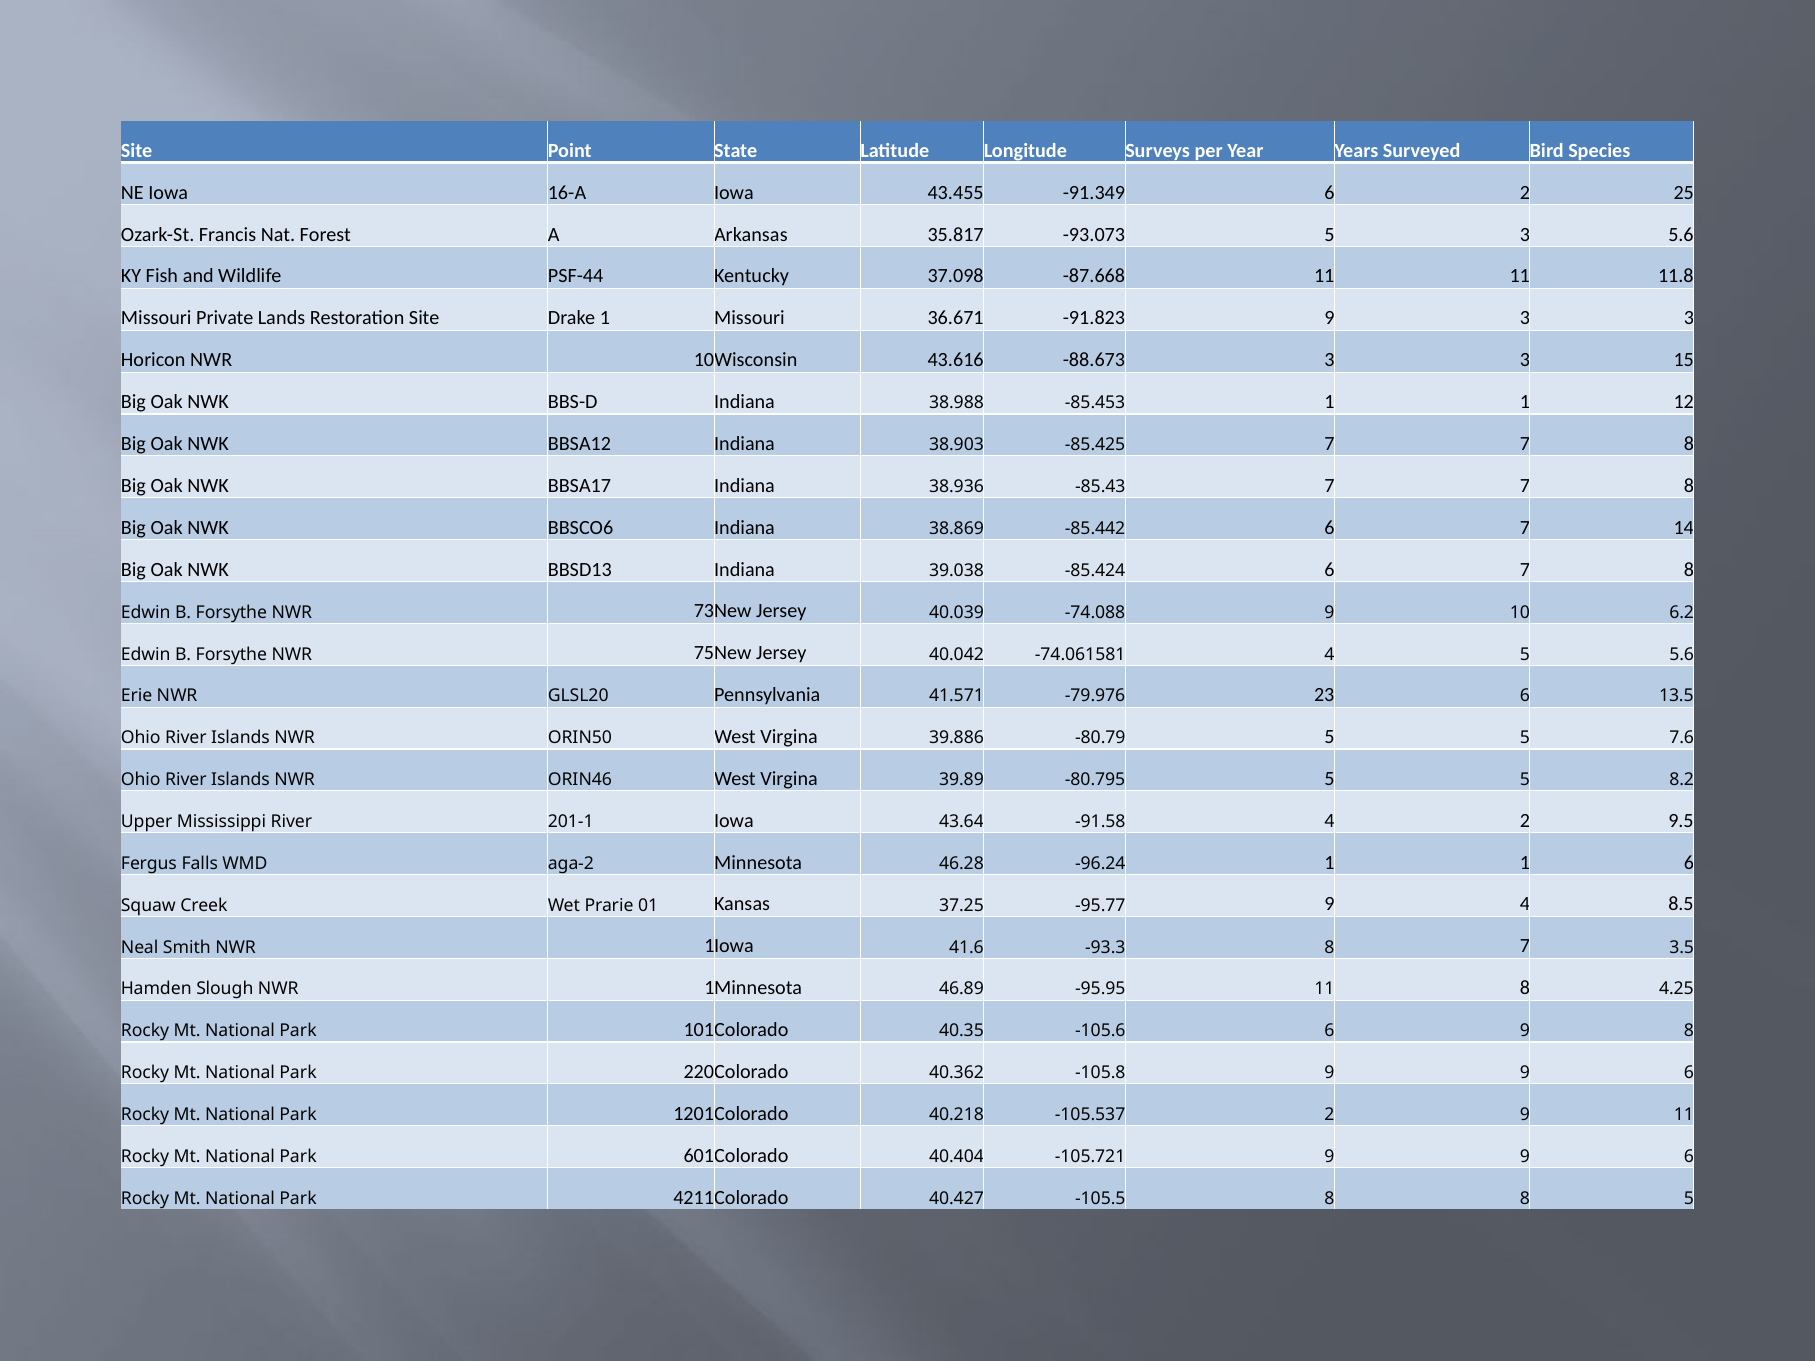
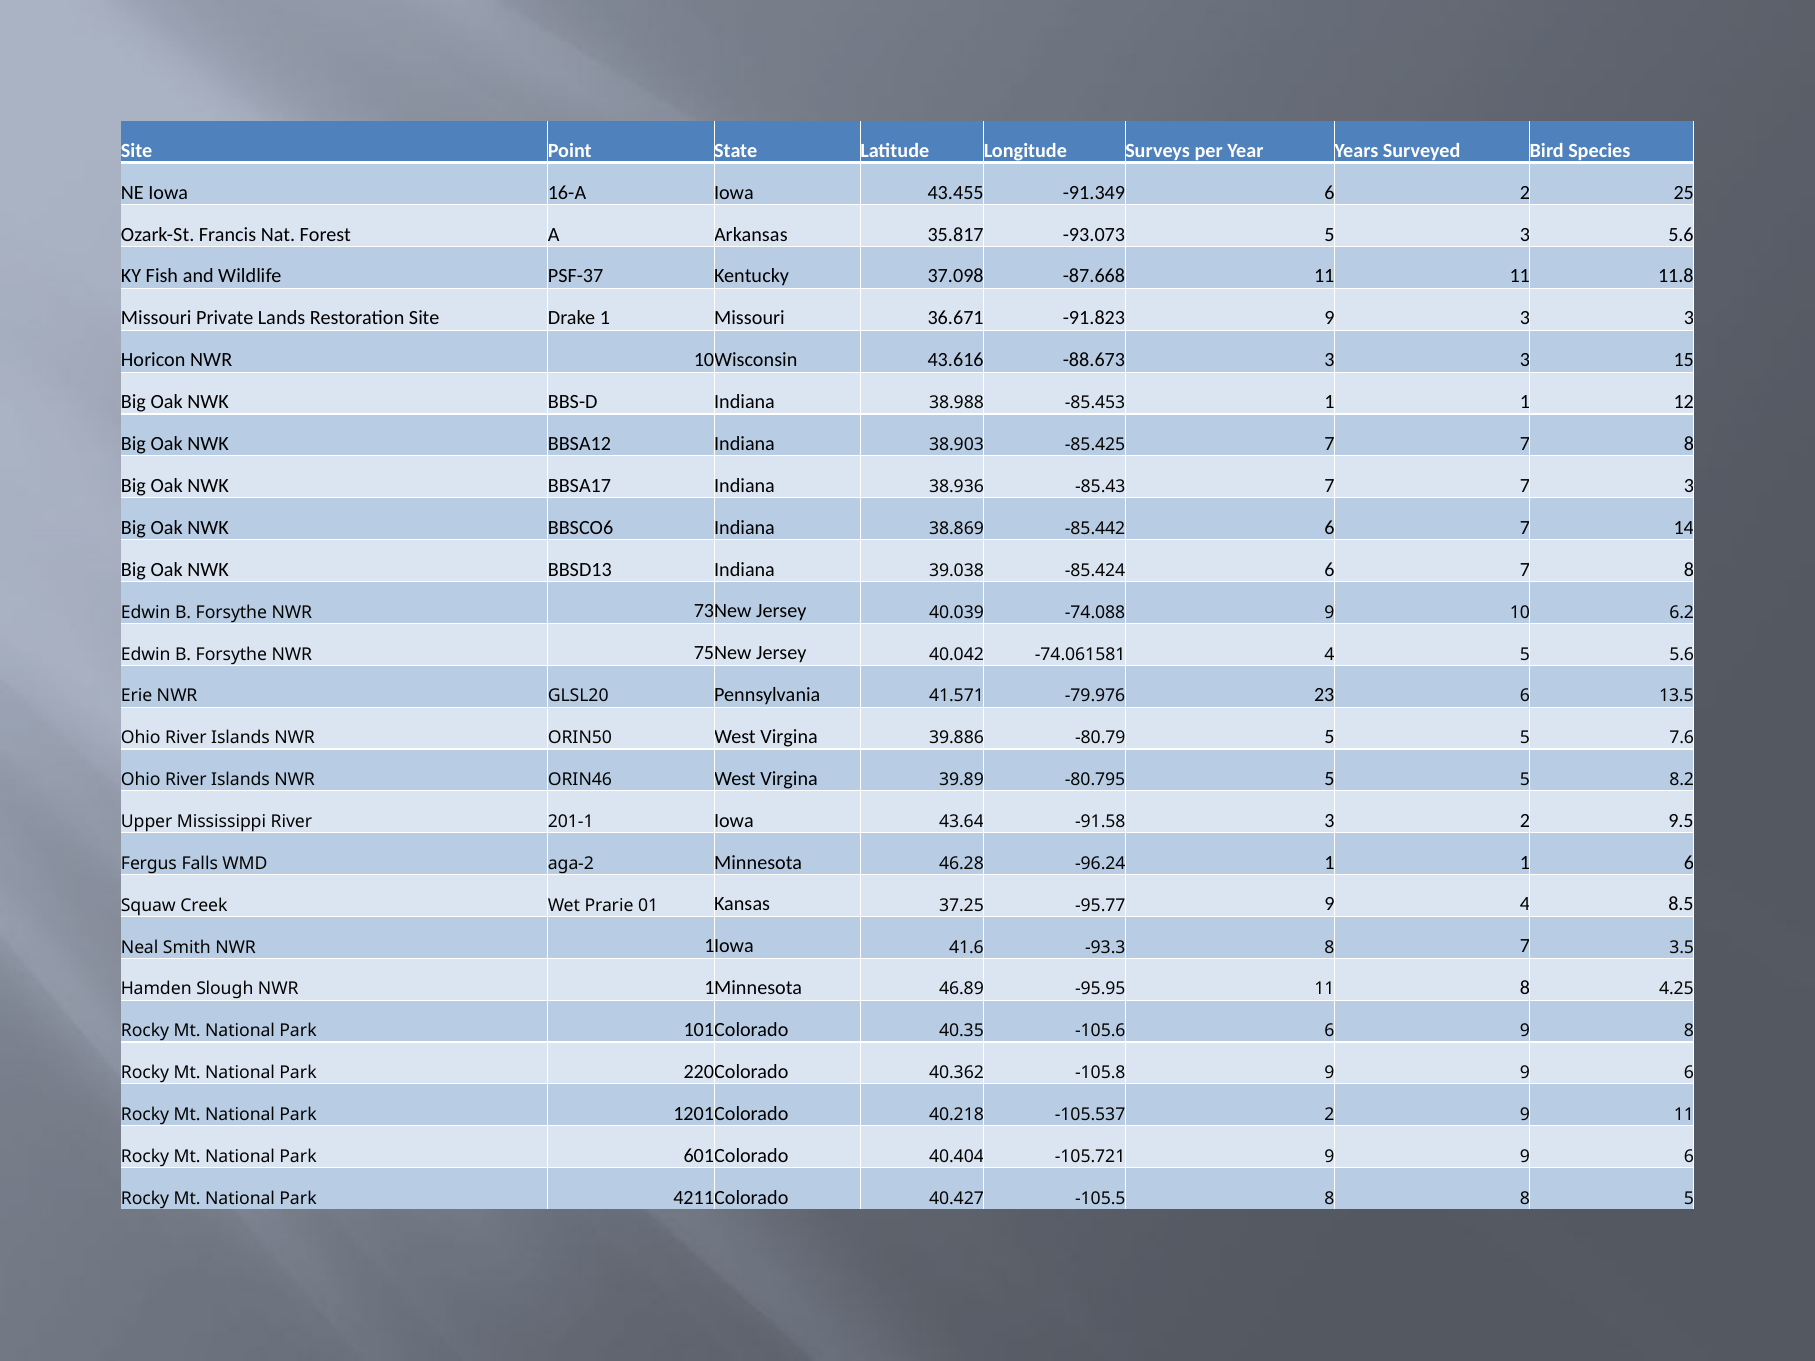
PSF-44: PSF-44 -> PSF-37
8 at (1689, 486): 8 -> 3
4 at (1329, 821): 4 -> 3
